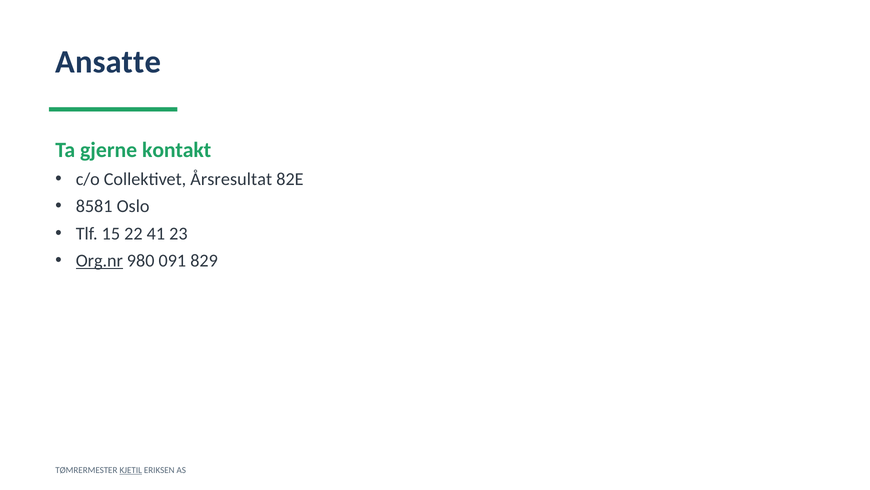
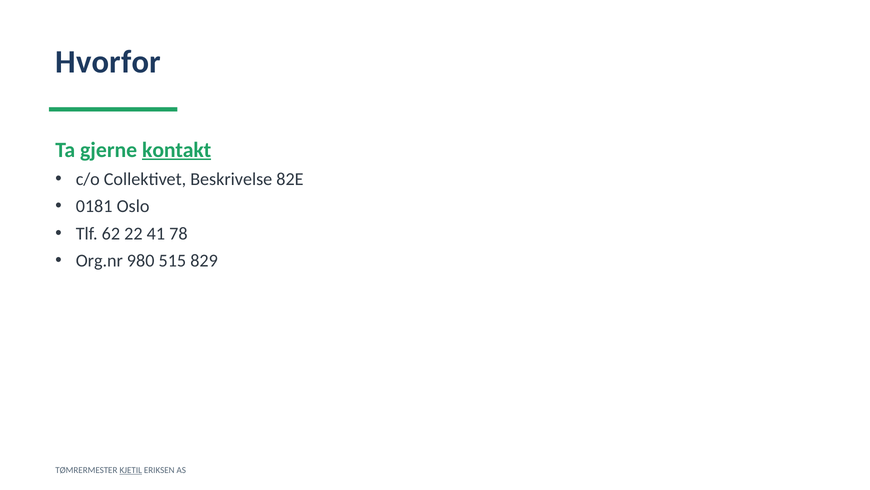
Ansatte: Ansatte -> Hvorfor
kontakt underline: none -> present
Årsresultat: Årsresultat -> Beskrivelse
8581: 8581 -> 0181
15: 15 -> 62
23: 23 -> 78
Org.nr underline: present -> none
091: 091 -> 515
